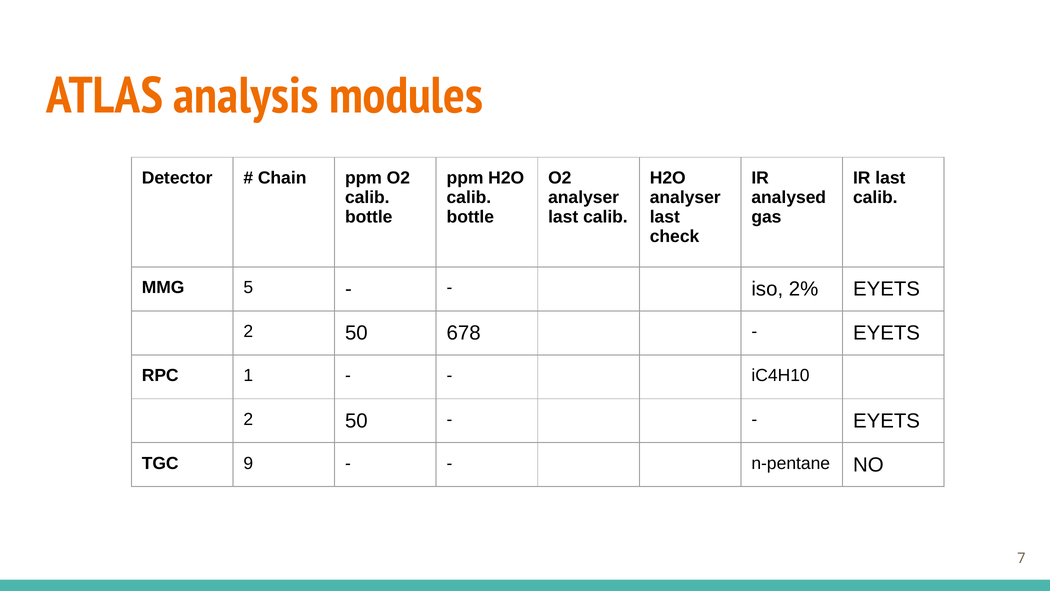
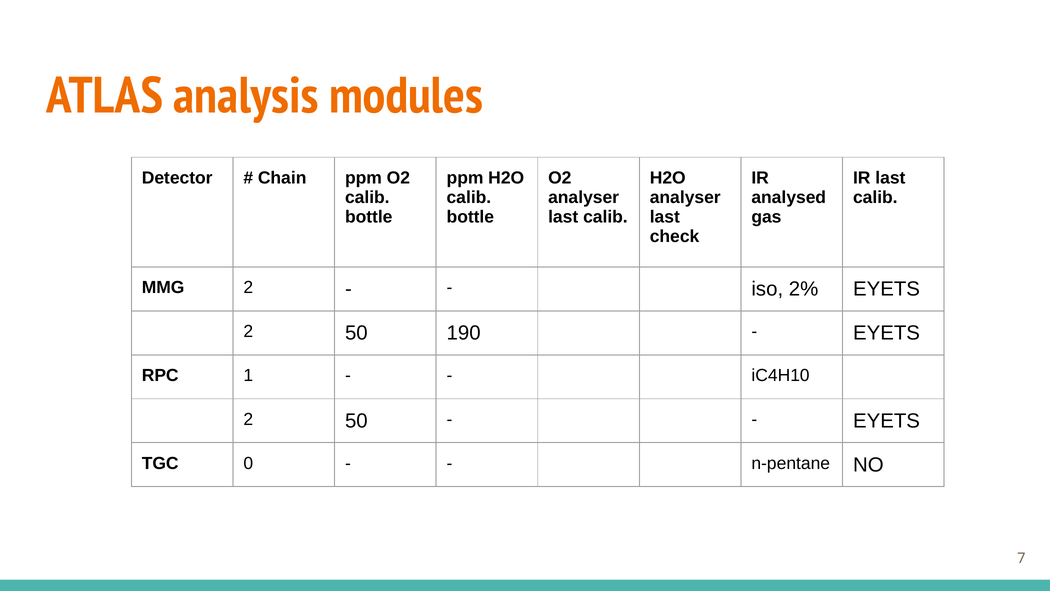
MMG 5: 5 -> 2
678: 678 -> 190
9: 9 -> 0
